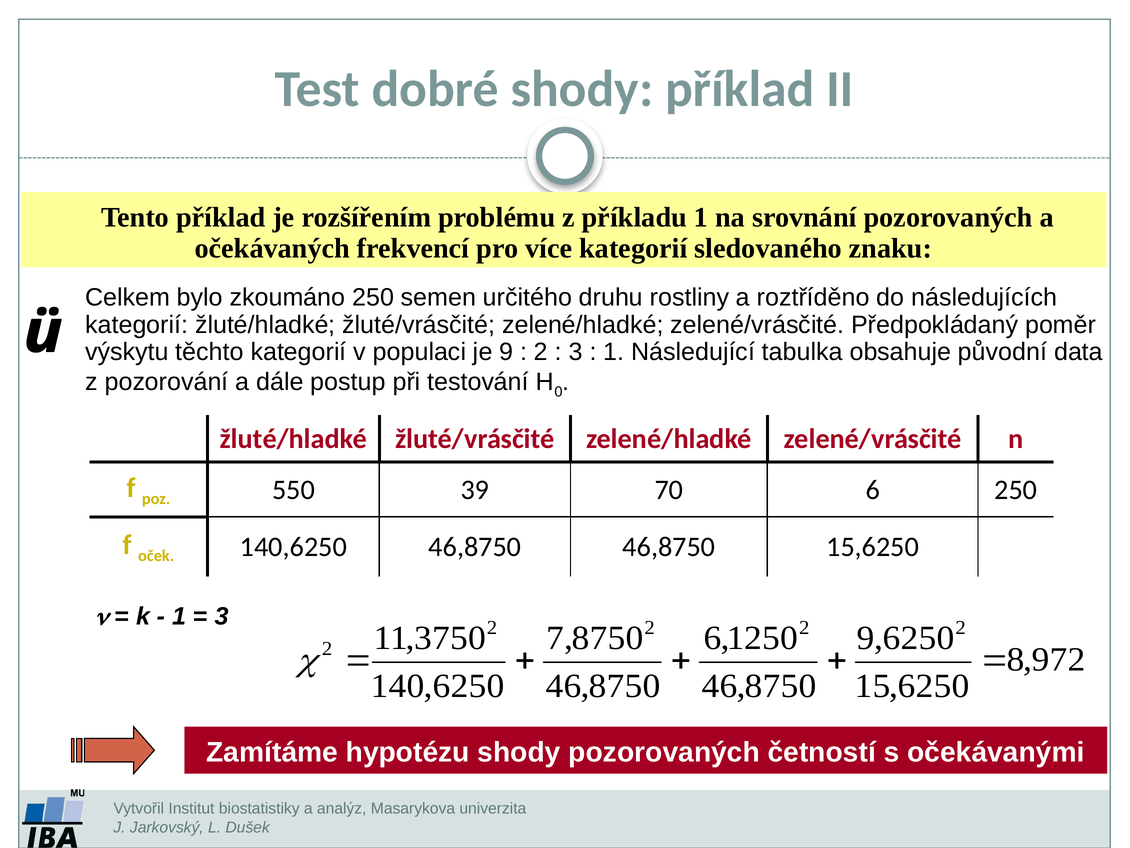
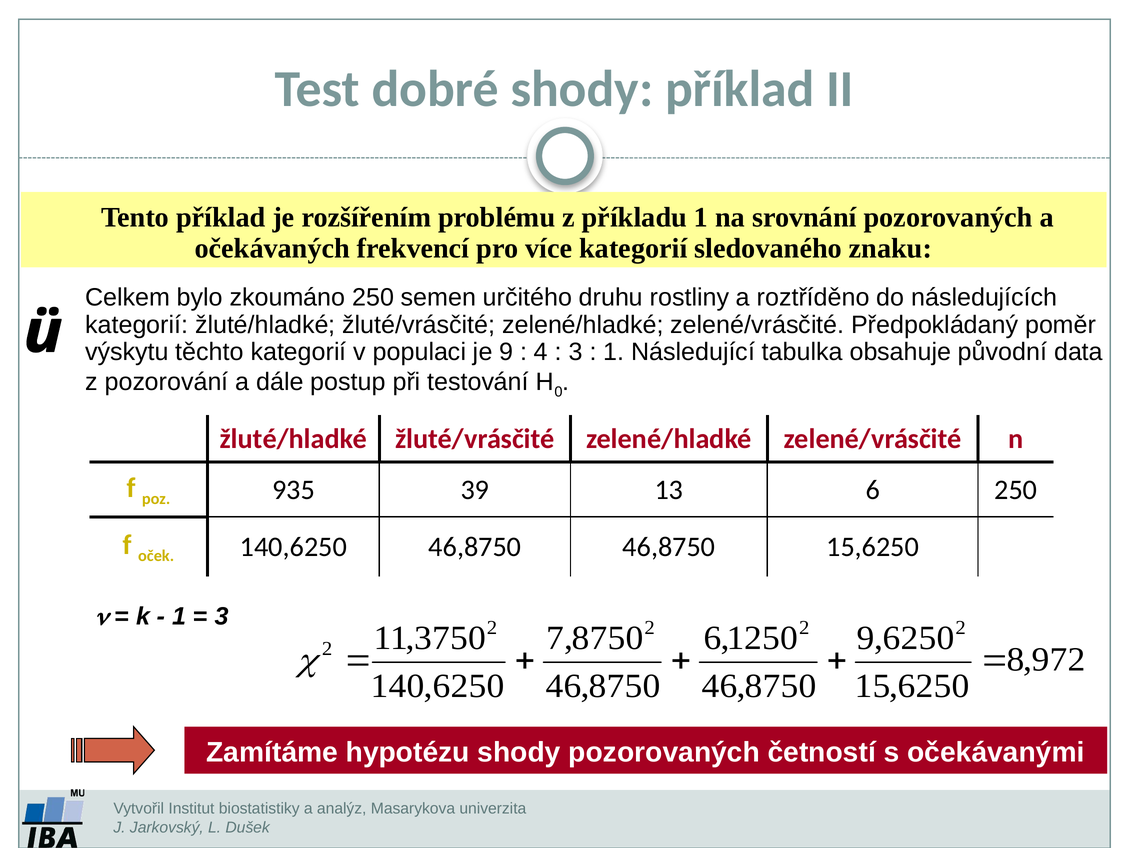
2 at (541, 352): 2 -> 4
550: 550 -> 935
70: 70 -> 13
